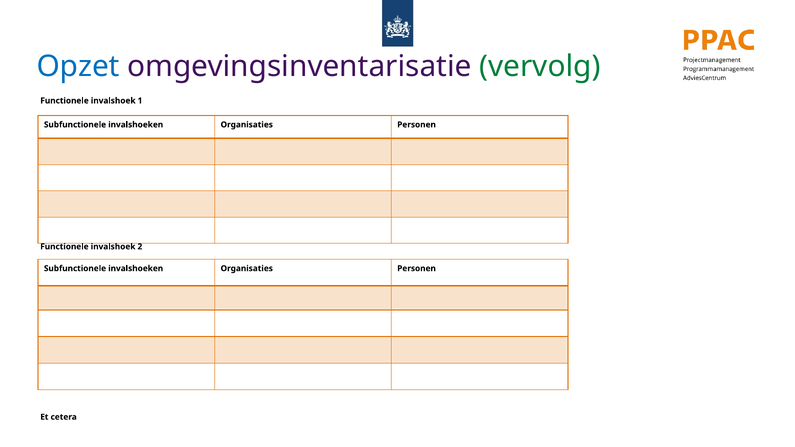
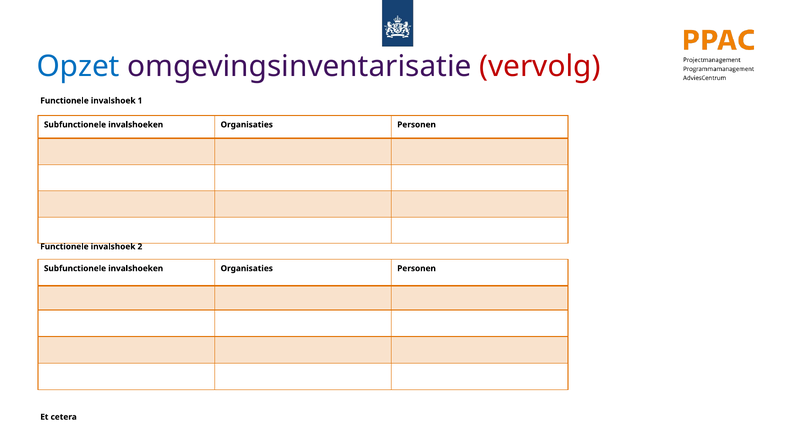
vervolg colour: green -> red
